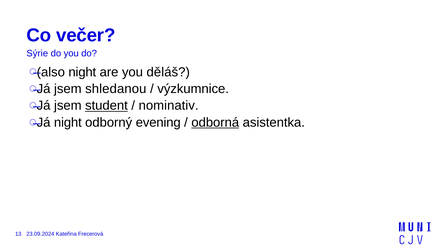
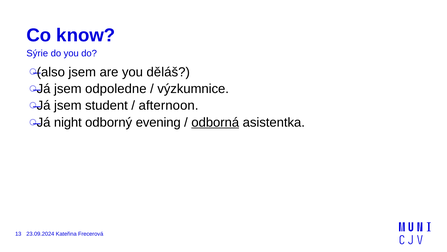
večer: večer -> know
also night: night -> jsem
shledanou: shledanou -> odpoledne
student underline: present -> none
nominativ: nominativ -> afternoon
